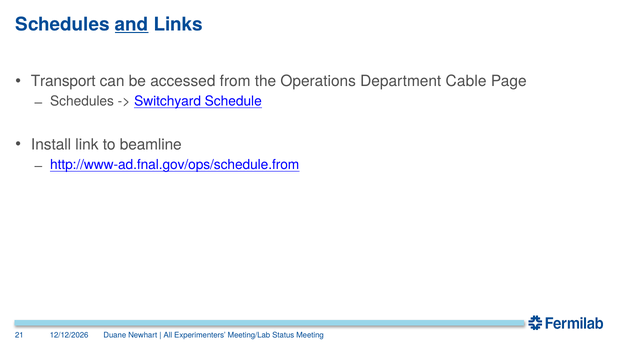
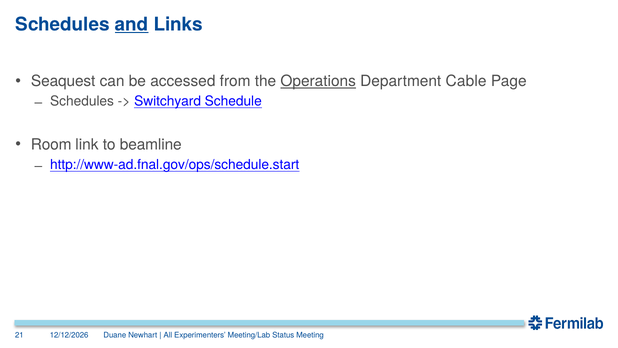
Transport: Transport -> Seaquest
Operations underline: none -> present
Install: Install -> Room
http://www-ad.fnal.gov/ops/schedule.from: http://www-ad.fnal.gov/ops/schedule.from -> http://www-ad.fnal.gov/ops/schedule.start
